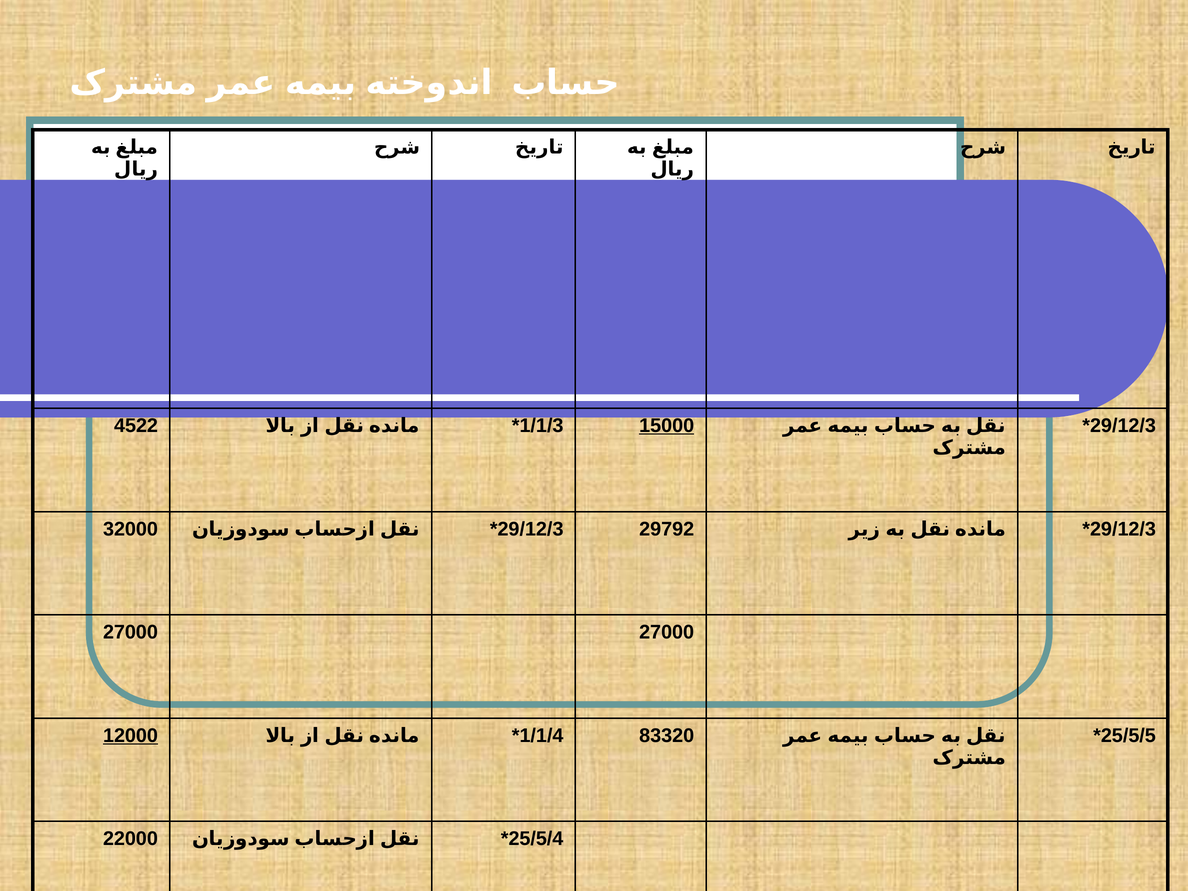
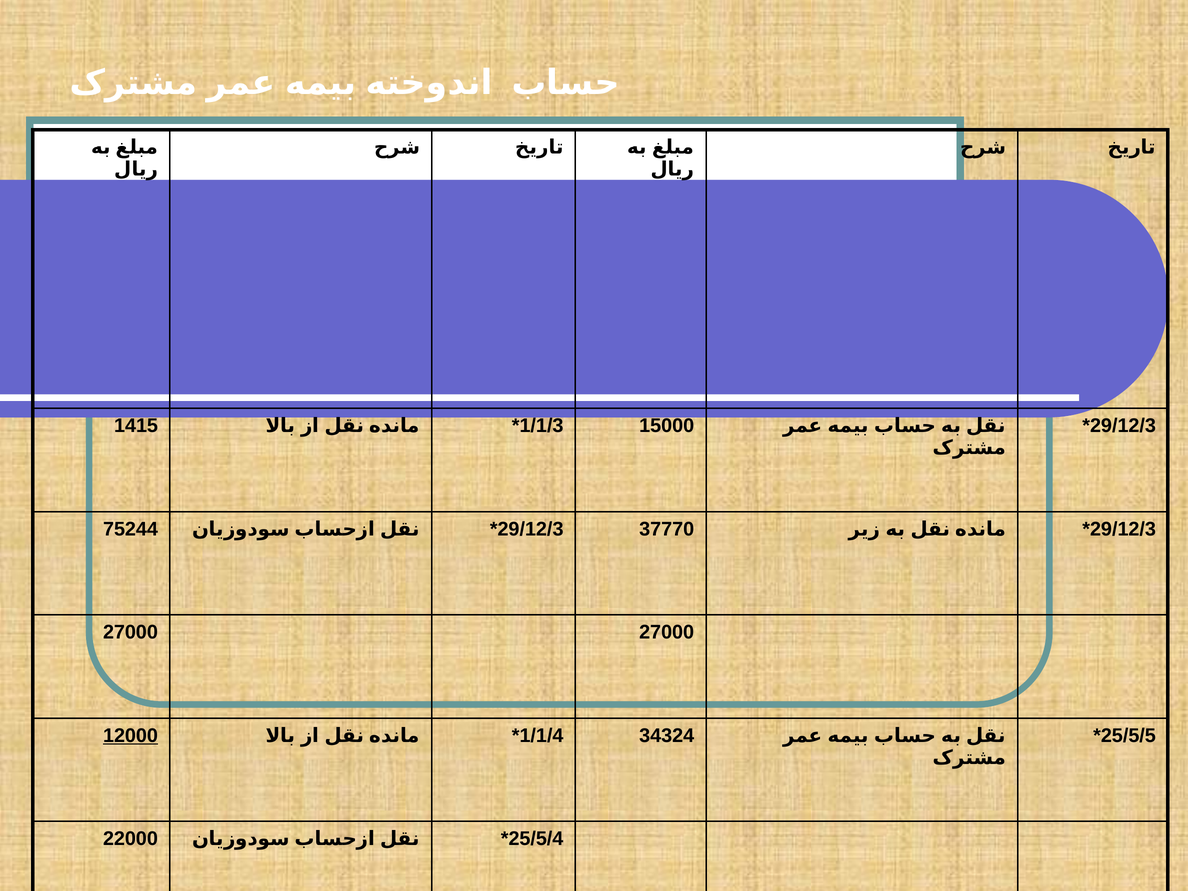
4522: 4522 -> 1415
15000 underline: present -> none
32000: 32000 -> 75244
29792: 29792 -> 37770
83320: 83320 -> 34324
